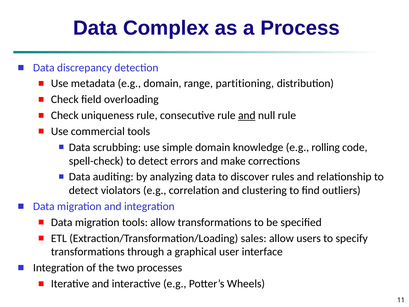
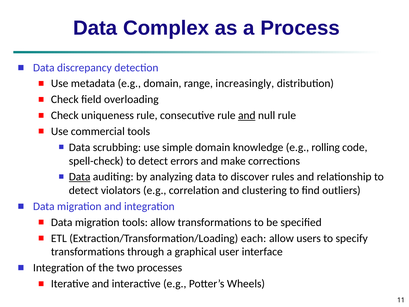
partitioning: partitioning -> increasingly
Data at (80, 177) underline: none -> present
sales: sales -> each
